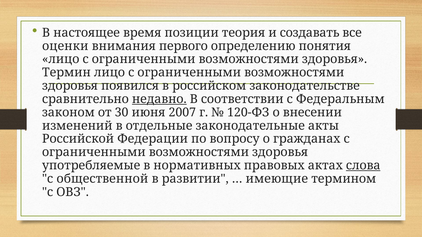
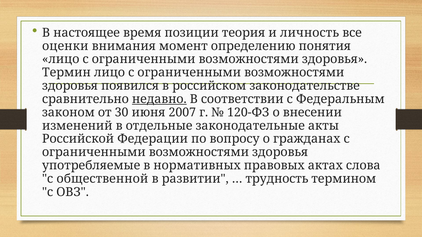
создавать: создавать -> личность
первого: первого -> момент
слова underline: present -> none
имеющие: имеющие -> трудность
